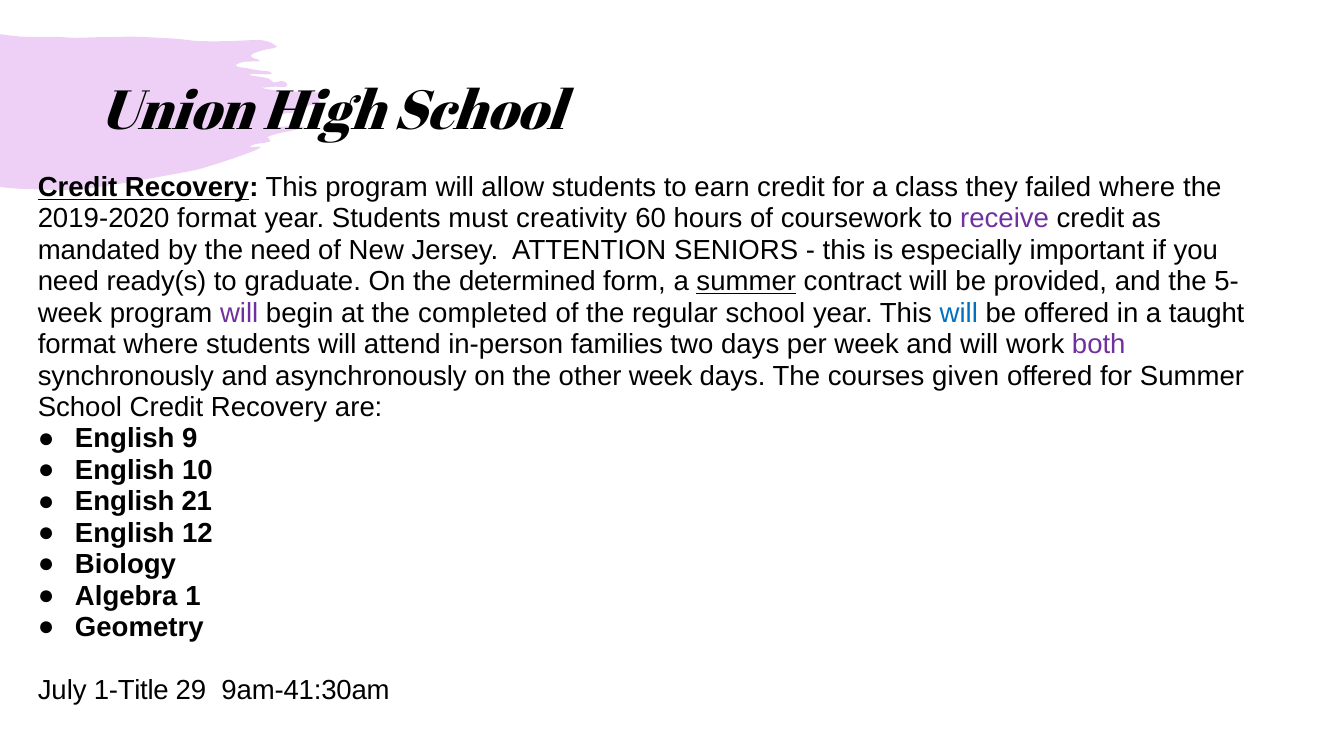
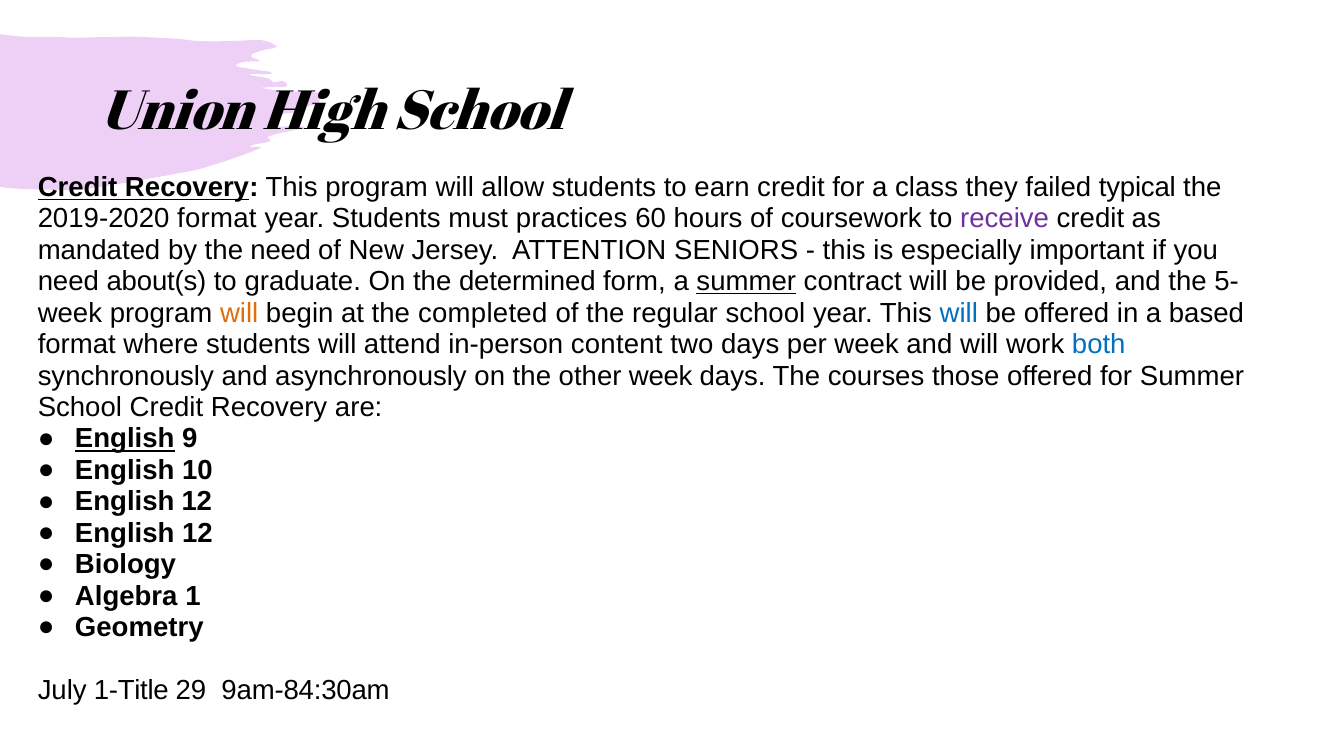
failed where: where -> typical
creativity: creativity -> practices
ready(s: ready(s -> about(s
will at (239, 313) colour: purple -> orange
taught: taught -> based
families: families -> content
both colour: purple -> blue
given: given -> those
English at (125, 439) underline: none -> present
21 at (197, 501): 21 -> 12
9am-41:30am: 9am-41:30am -> 9am-84:30am
